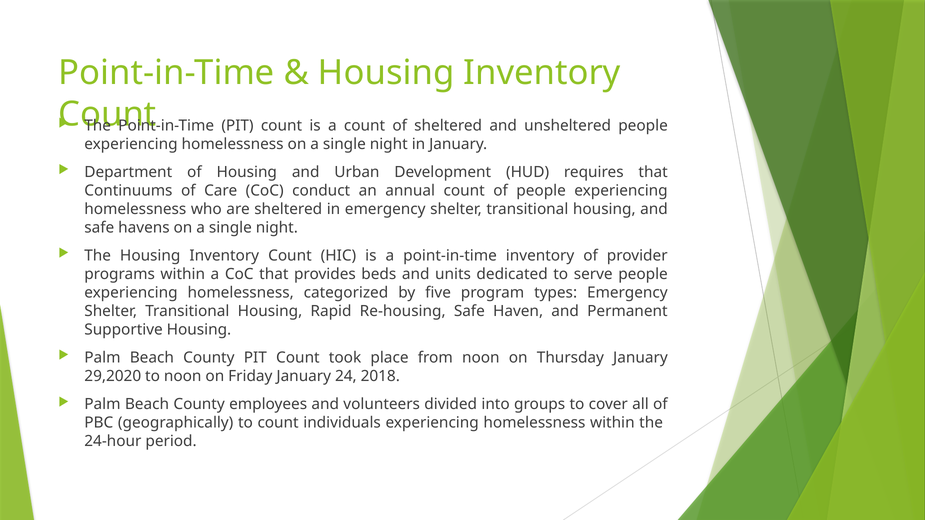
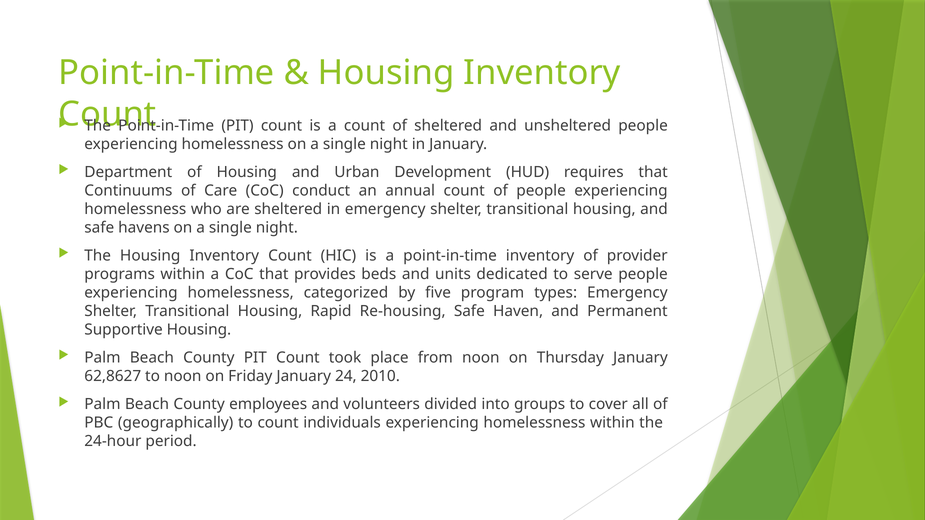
29,2020: 29,2020 -> 62,8627
2018: 2018 -> 2010
